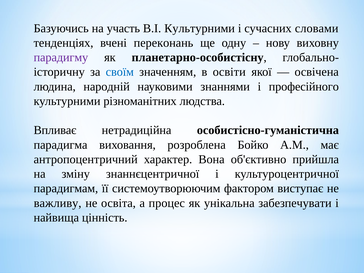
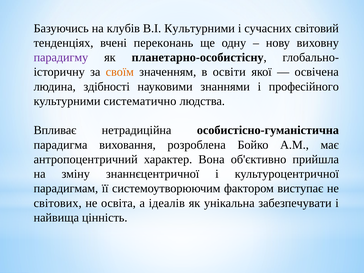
участь: участь -> клубів
словами: словами -> світовий
своїм colour: blue -> orange
народній: народній -> здібності
різноманітних: різноманітних -> систематично
важливу: важливу -> світових
процес: процес -> ідеалів
